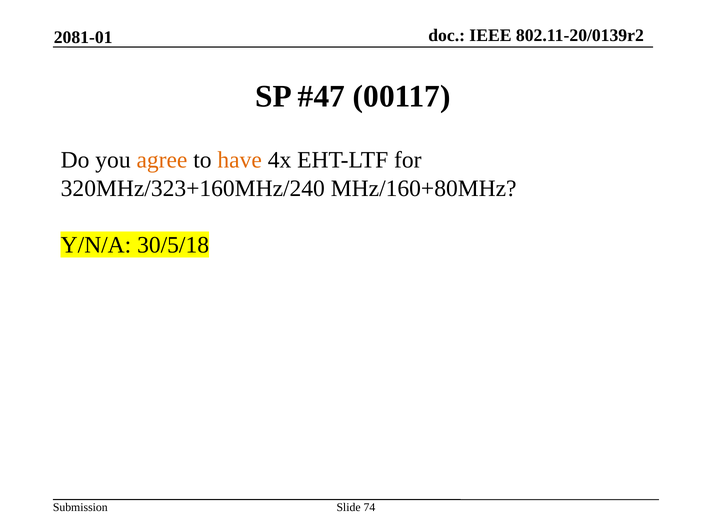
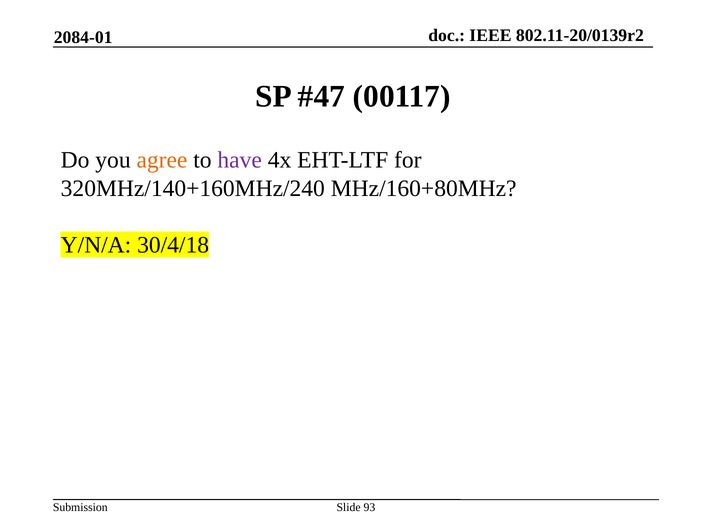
2081-01: 2081-01 -> 2084-01
have colour: orange -> purple
320MHz/323+160MHz/240: 320MHz/323+160MHz/240 -> 320MHz/140+160MHz/240
30/5/18: 30/5/18 -> 30/4/18
74: 74 -> 93
